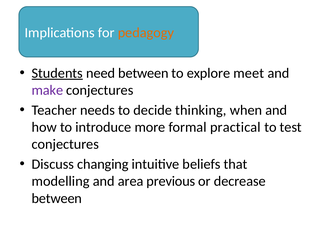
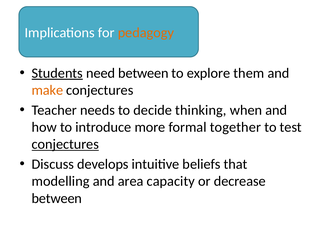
meet: meet -> them
make colour: purple -> orange
practical: practical -> together
conjectures at (65, 145) underline: none -> present
changing: changing -> develops
previous: previous -> capacity
